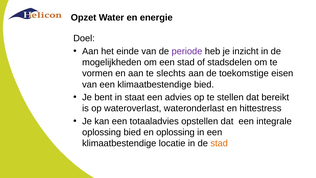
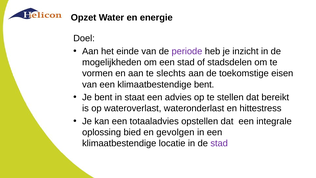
klimaatbestendige bied: bied -> bent
en oplossing: oplossing -> gevolgen
stad at (219, 143) colour: orange -> purple
